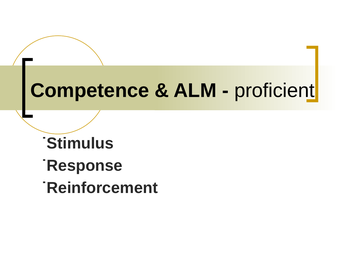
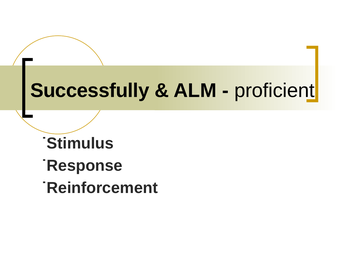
Competence: Competence -> Successfully
